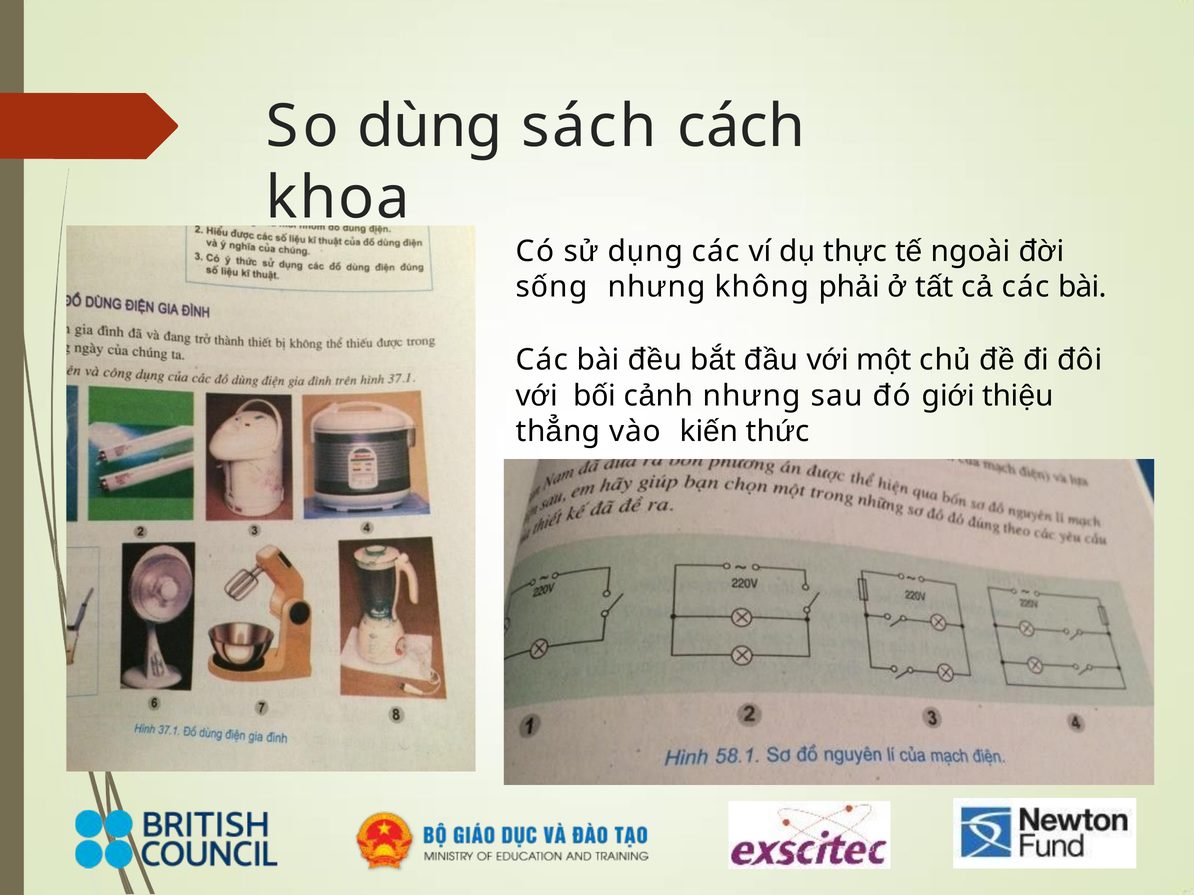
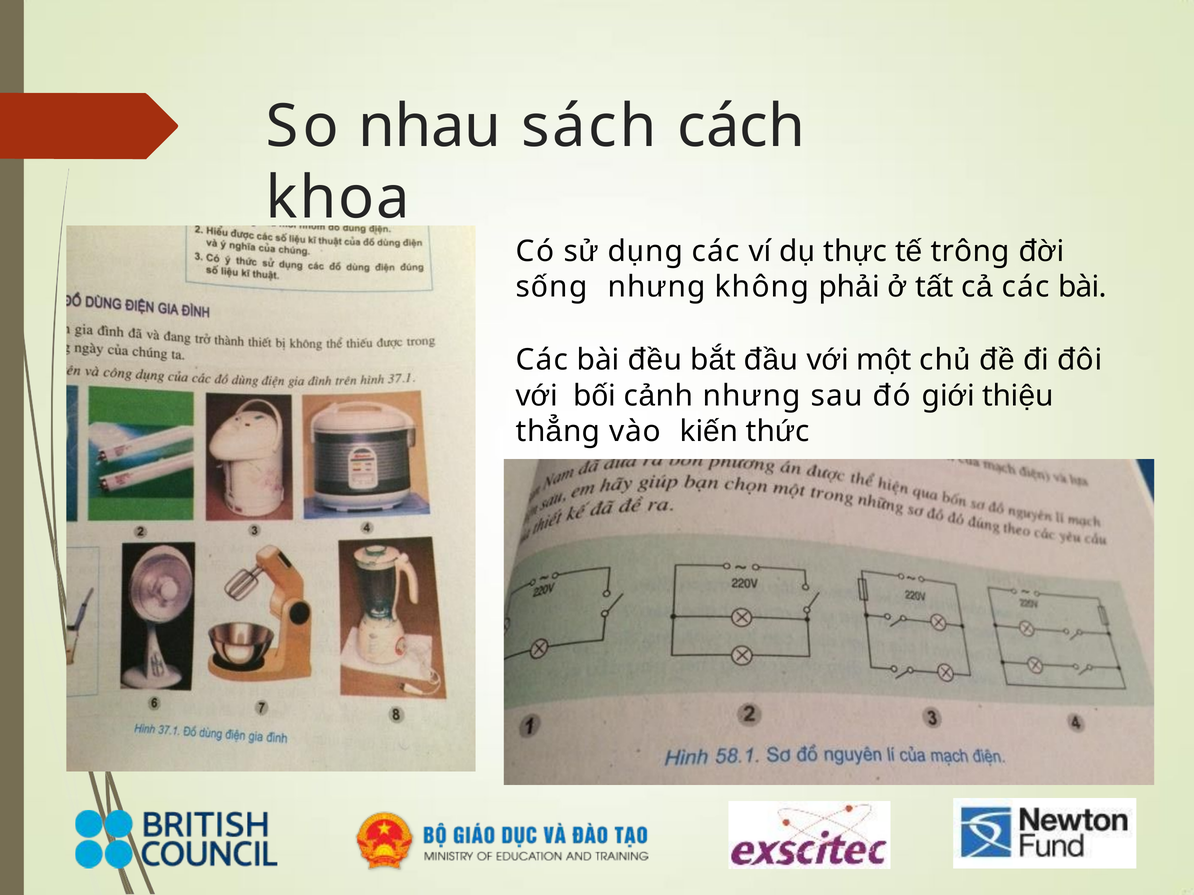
dùng: dùng -> nhau
ngoài: ngoài -> trông
